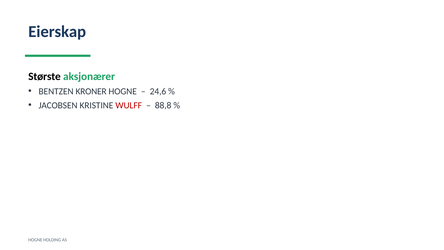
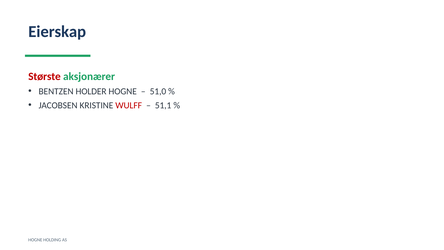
Største colour: black -> red
KRONER: KRONER -> HOLDER
24,6: 24,6 -> 51,0
88,8: 88,8 -> 51,1
